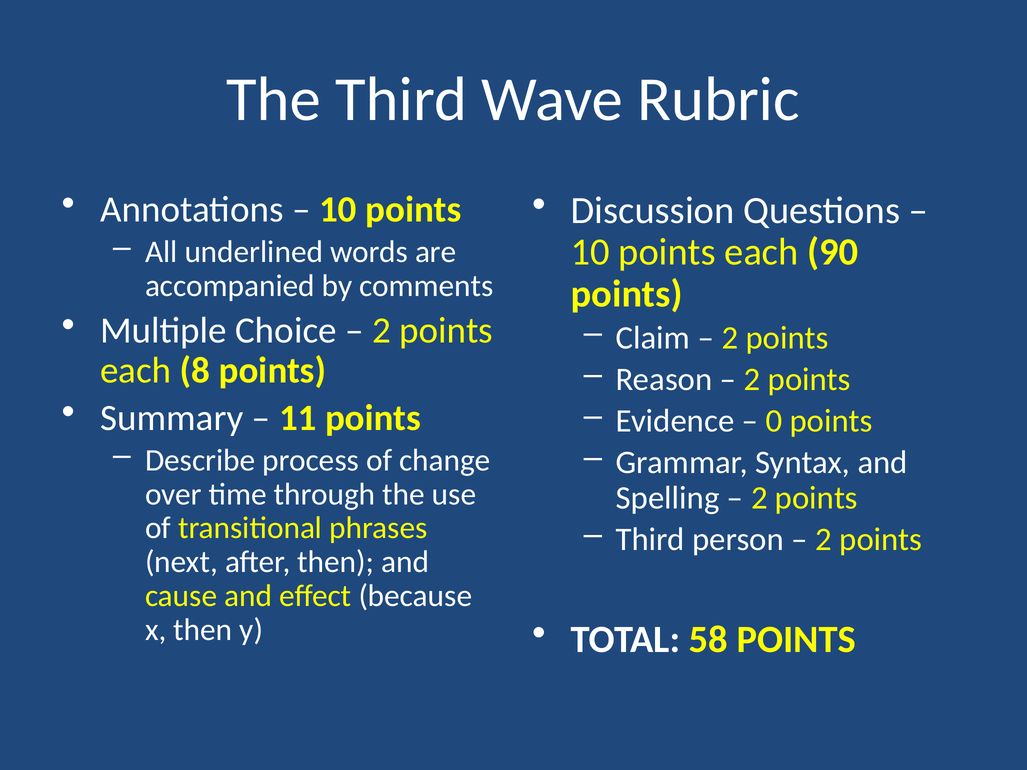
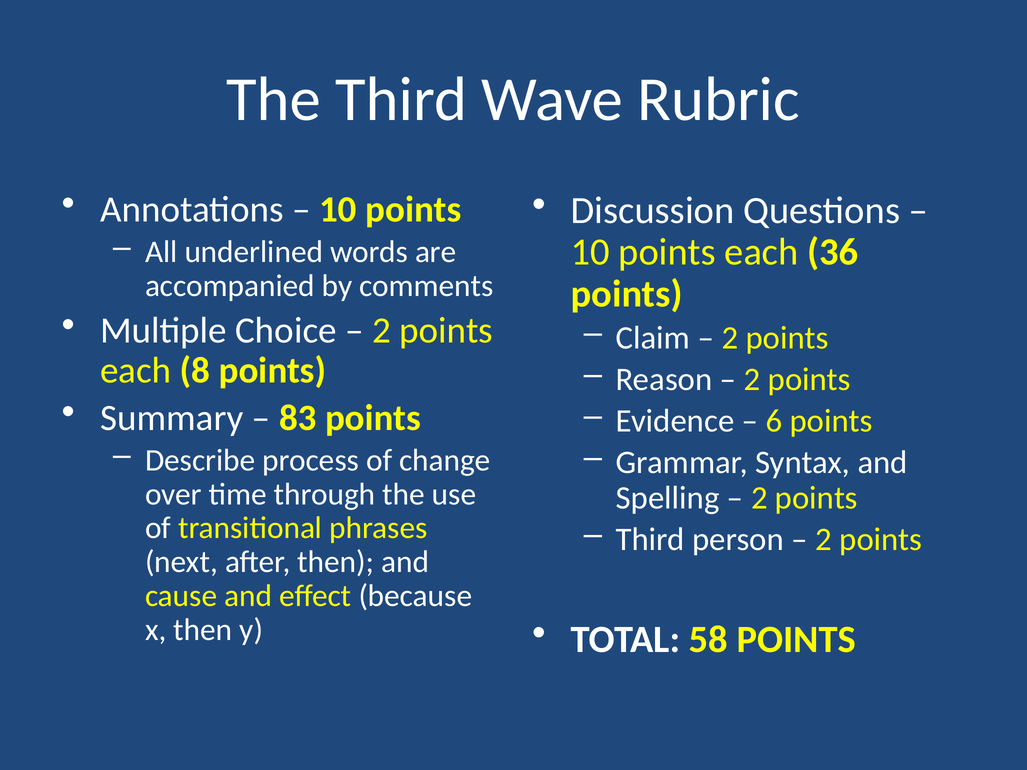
90: 90 -> 36
11: 11 -> 83
0: 0 -> 6
